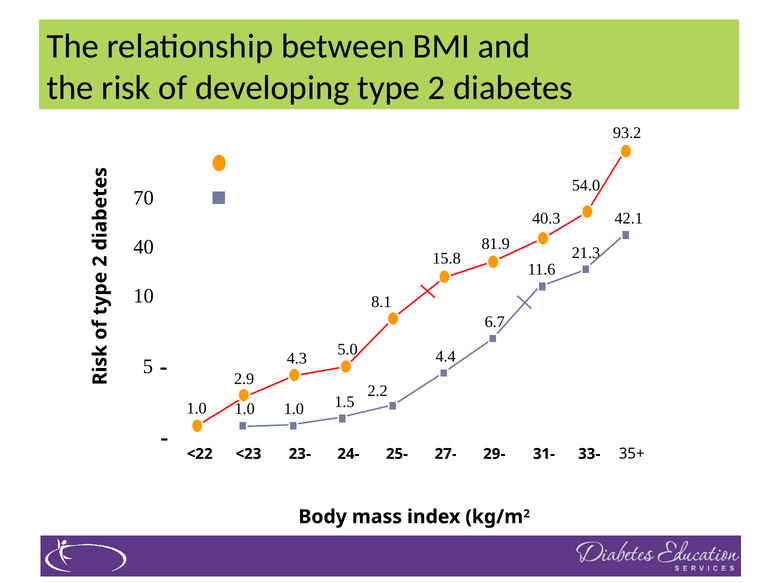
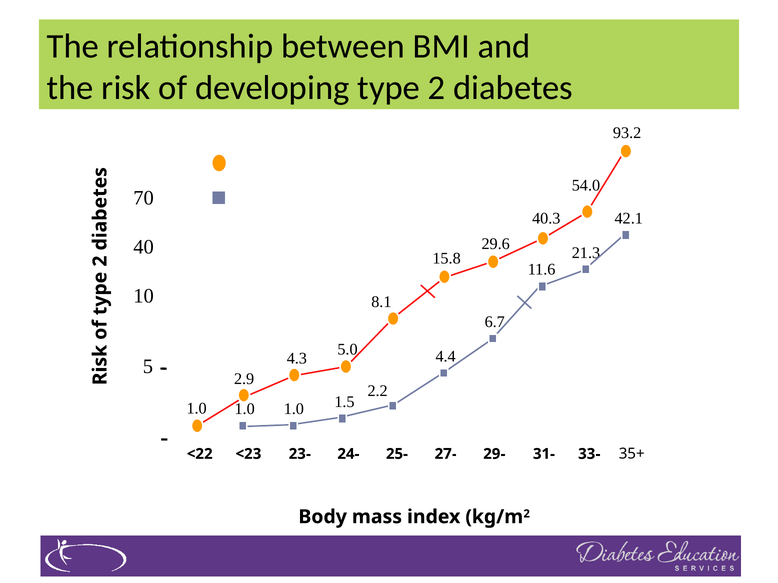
81.9: 81.9 -> 29.6
